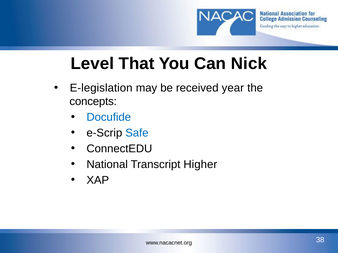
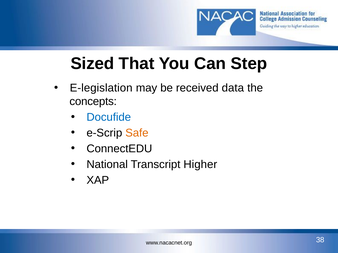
Level: Level -> Sized
Nick: Nick -> Step
year: year -> data
Safe colour: blue -> orange
